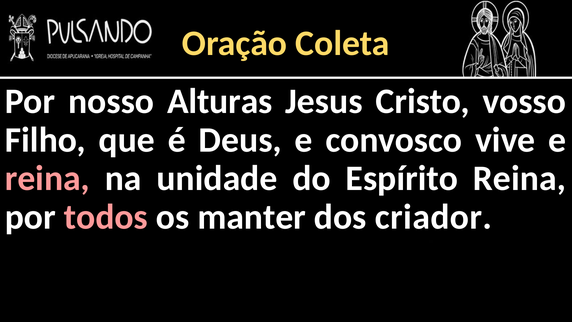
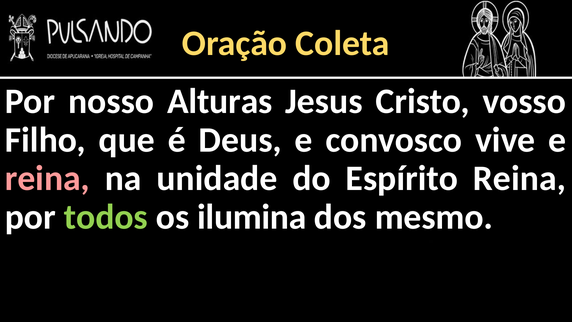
todos colour: pink -> light green
manter: manter -> ilumina
criador: criador -> mesmo
